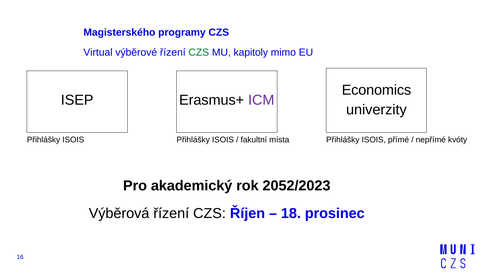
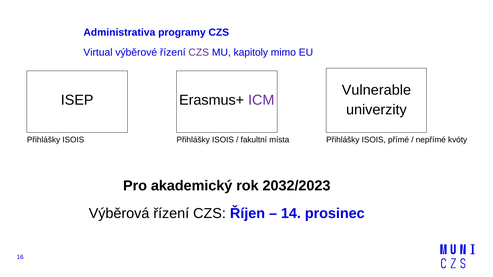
Magisterského: Magisterského -> Administrativa
CZS at (199, 53) colour: green -> purple
Economics: Economics -> Vulnerable
2052/2023: 2052/2023 -> 2032/2023
18: 18 -> 14
